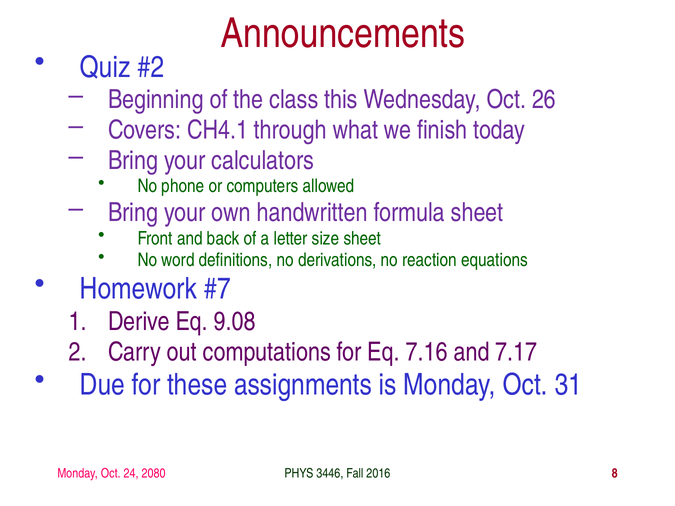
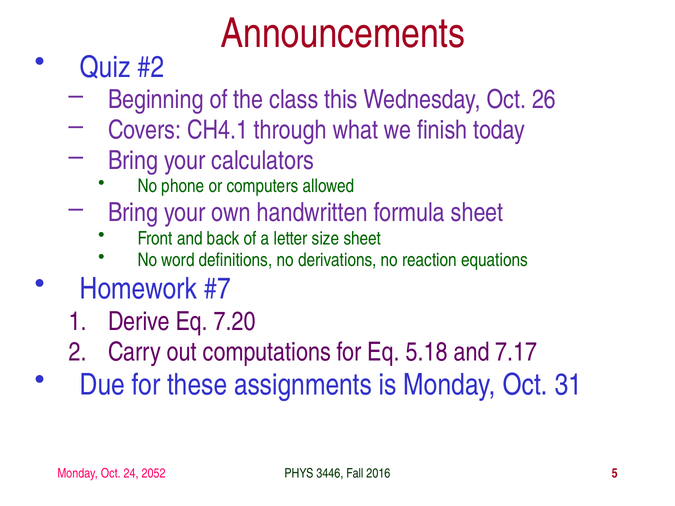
9.08: 9.08 -> 7.20
7.16: 7.16 -> 5.18
2080: 2080 -> 2052
8: 8 -> 5
